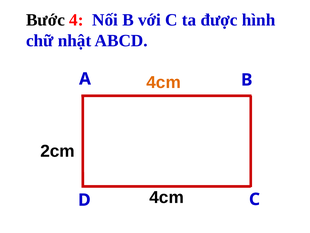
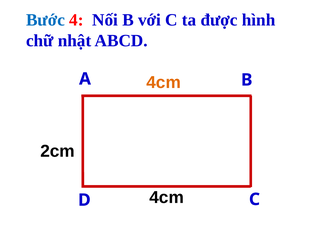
Bước colour: black -> blue
